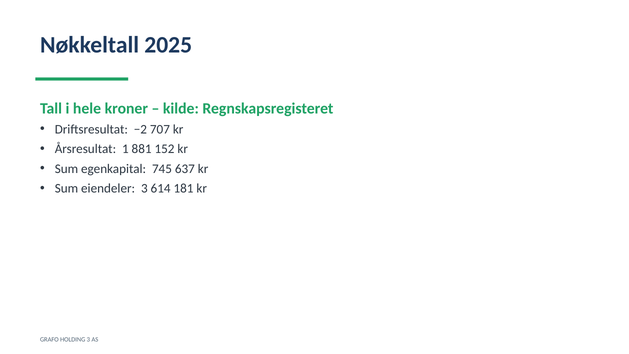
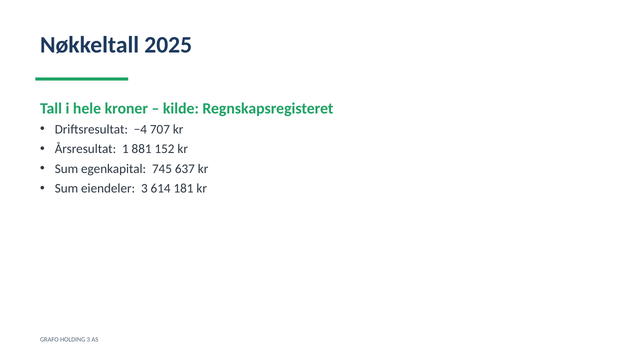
−2: −2 -> −4
